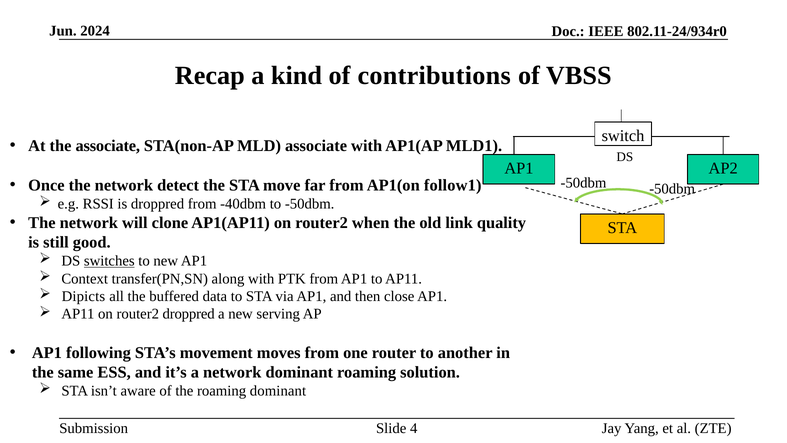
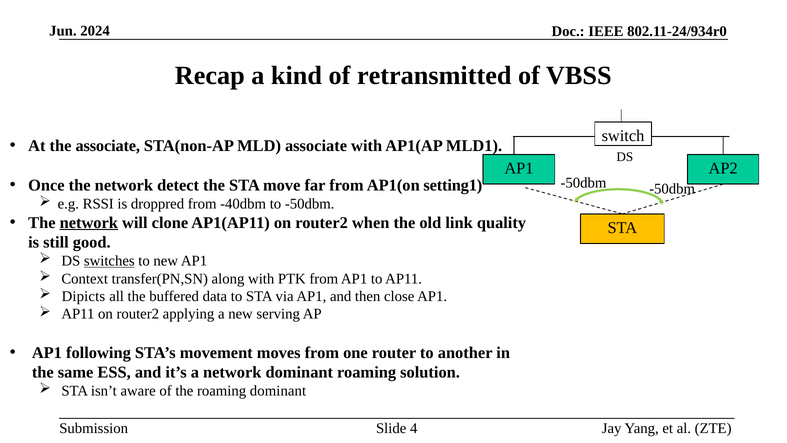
contributions: contributions -> retransmitted
follow1: follow1 -> setting1
network at (89, 222) underline: none -> present
router2 droppred: droppred -> applying
